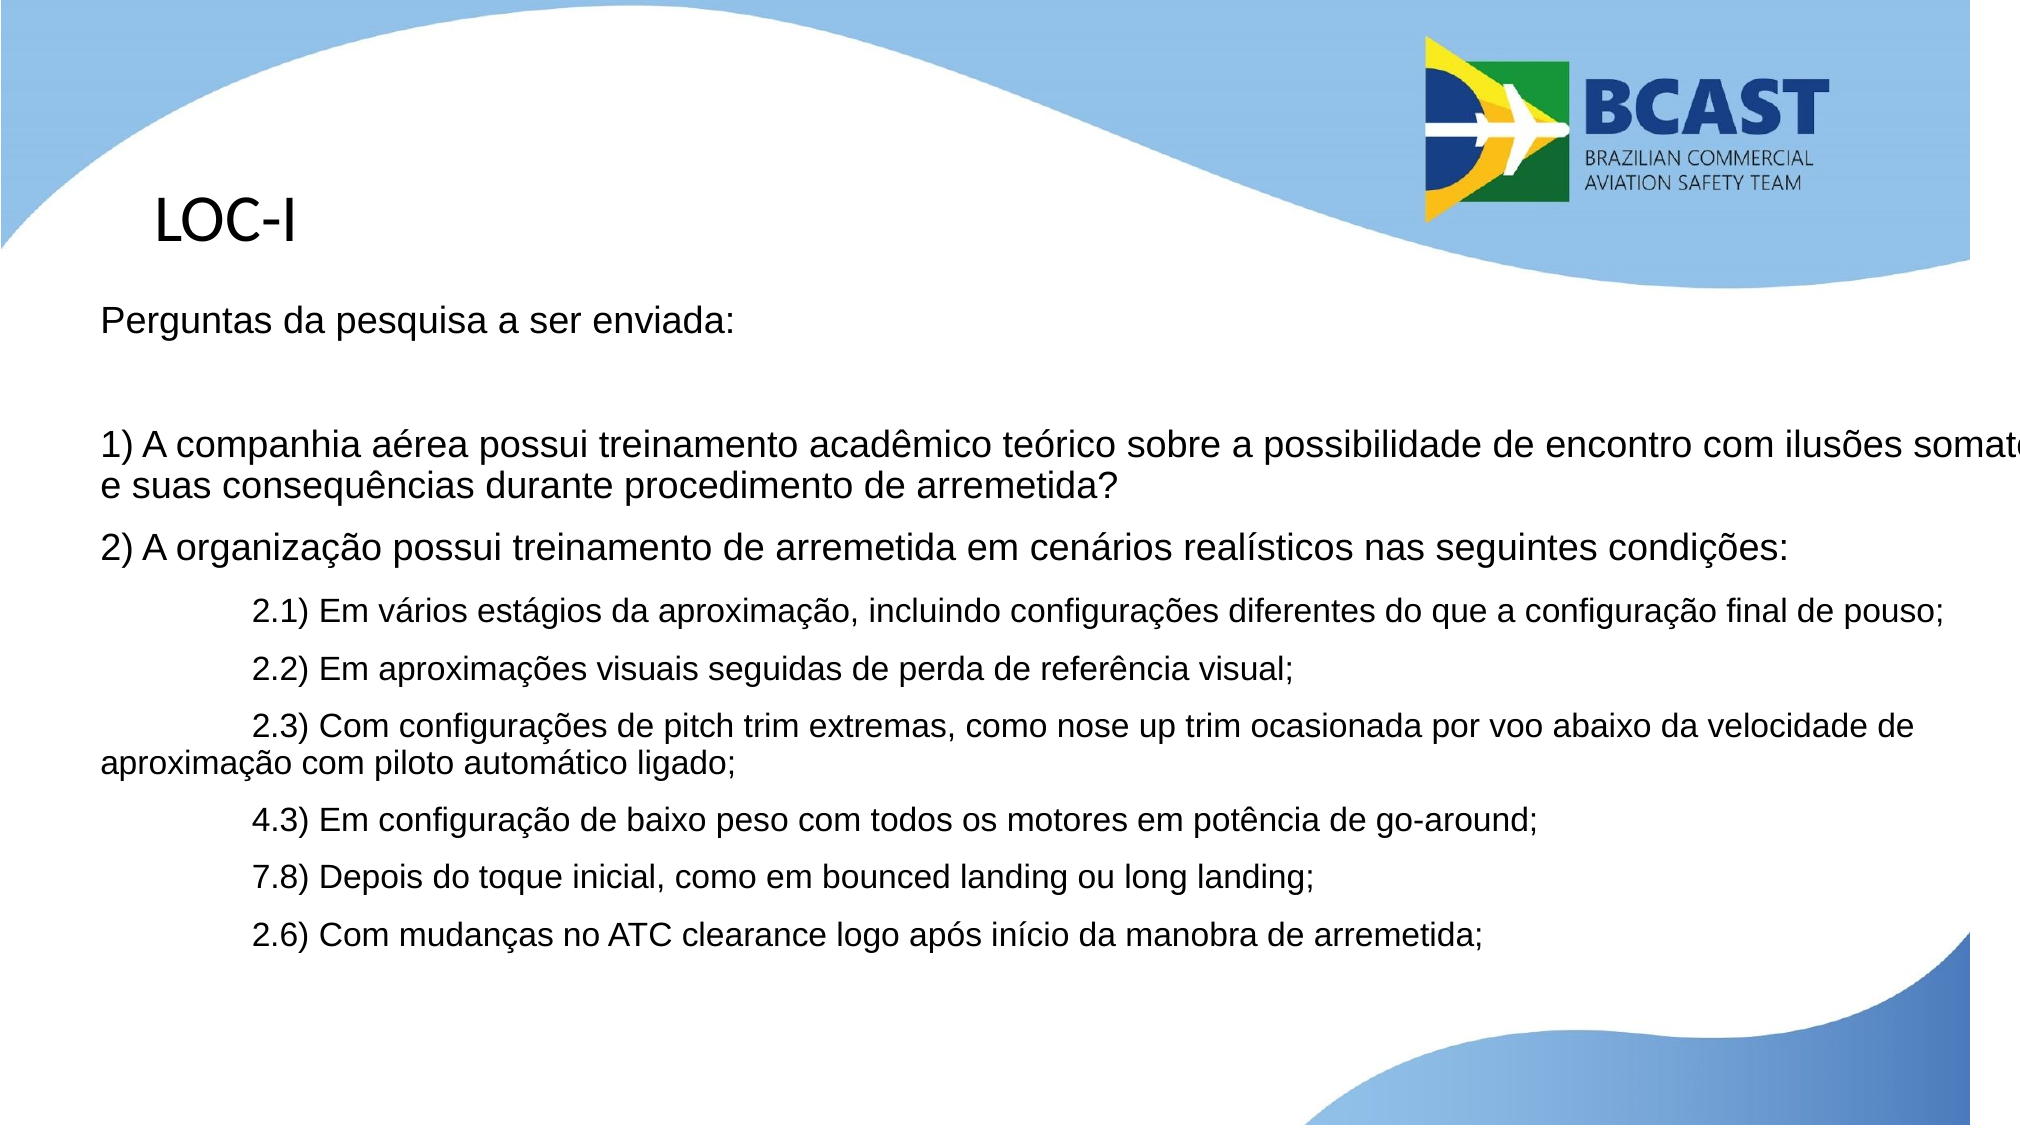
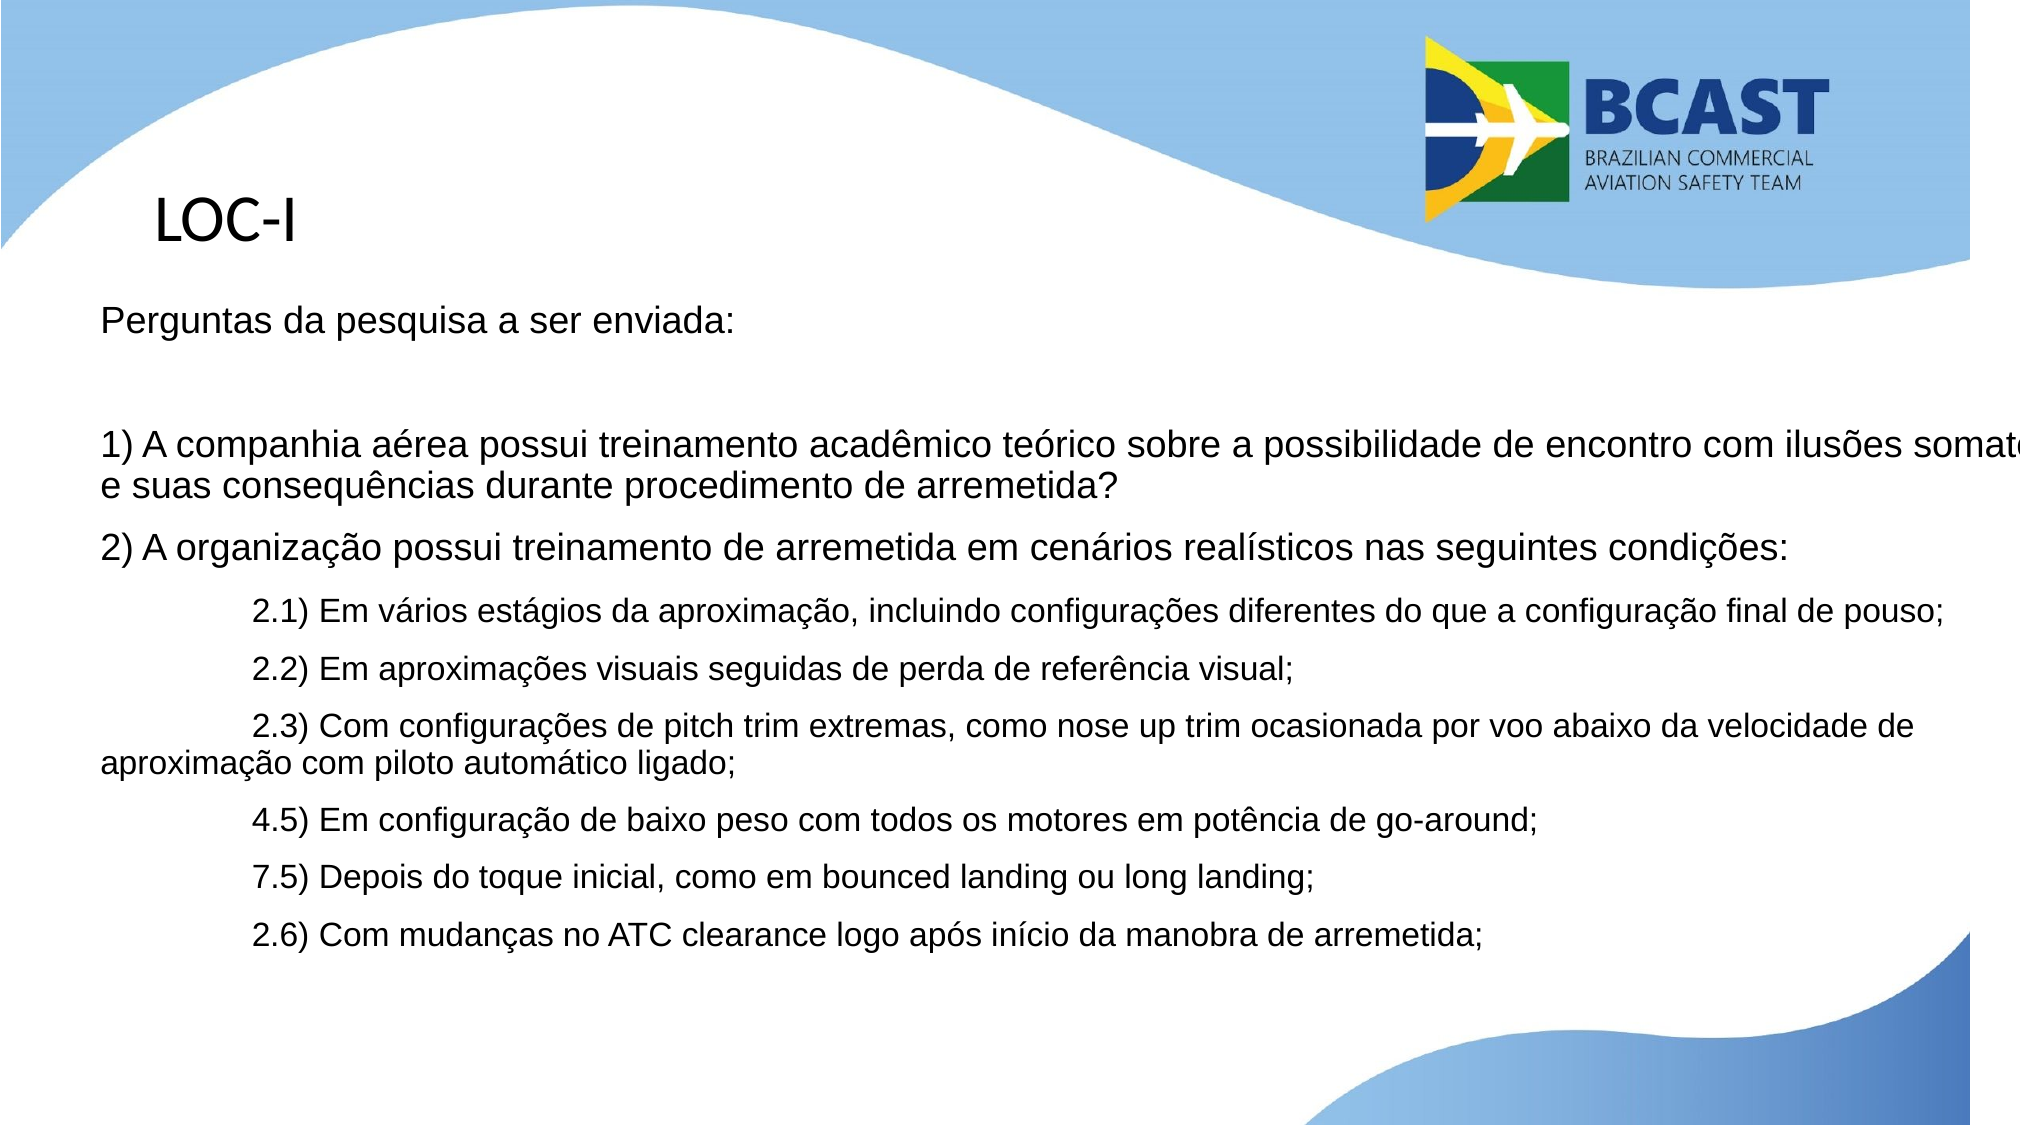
4.3: 4.3 -> 4.5
7.8: 7.8 -> 7.5
